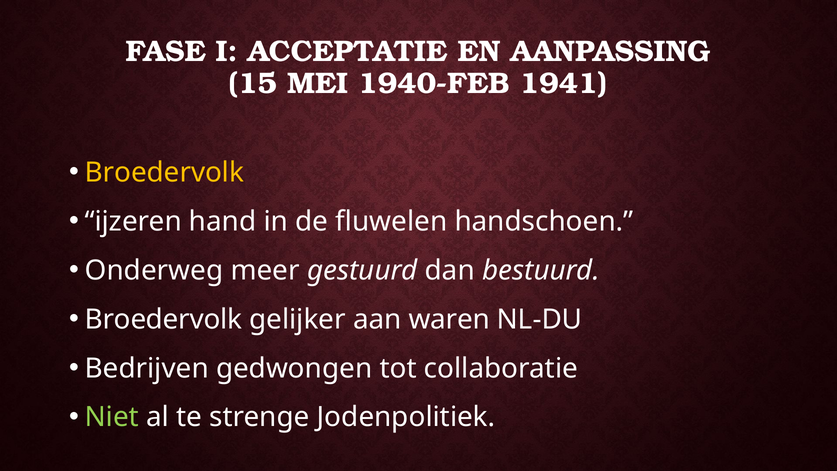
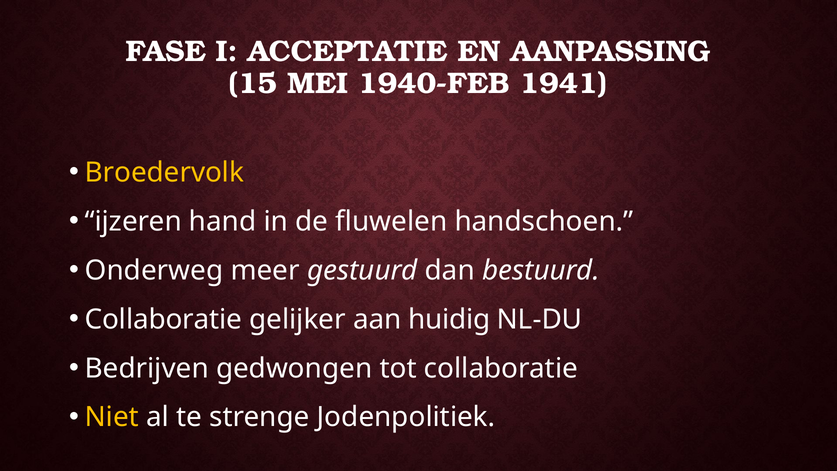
Broedervolk at (163, 319): Broedervolk -> Collaboratie
waren: waren -> huidig
Niet colour: light green -> yellow
